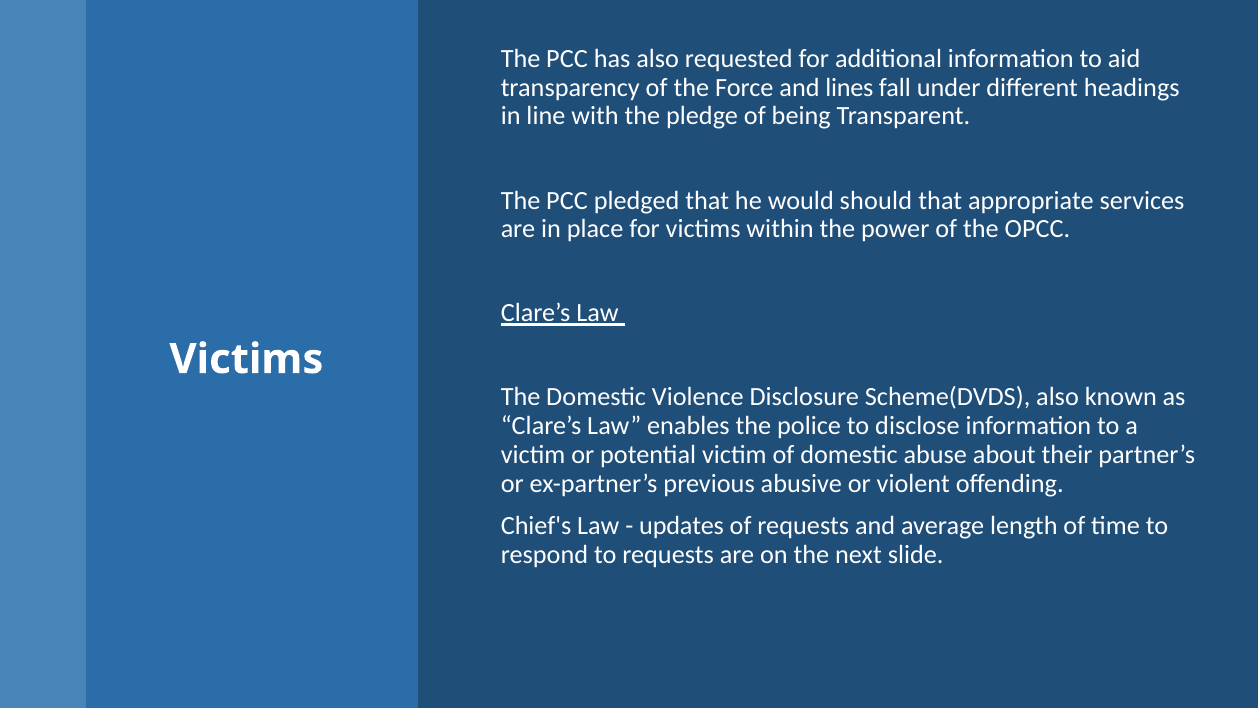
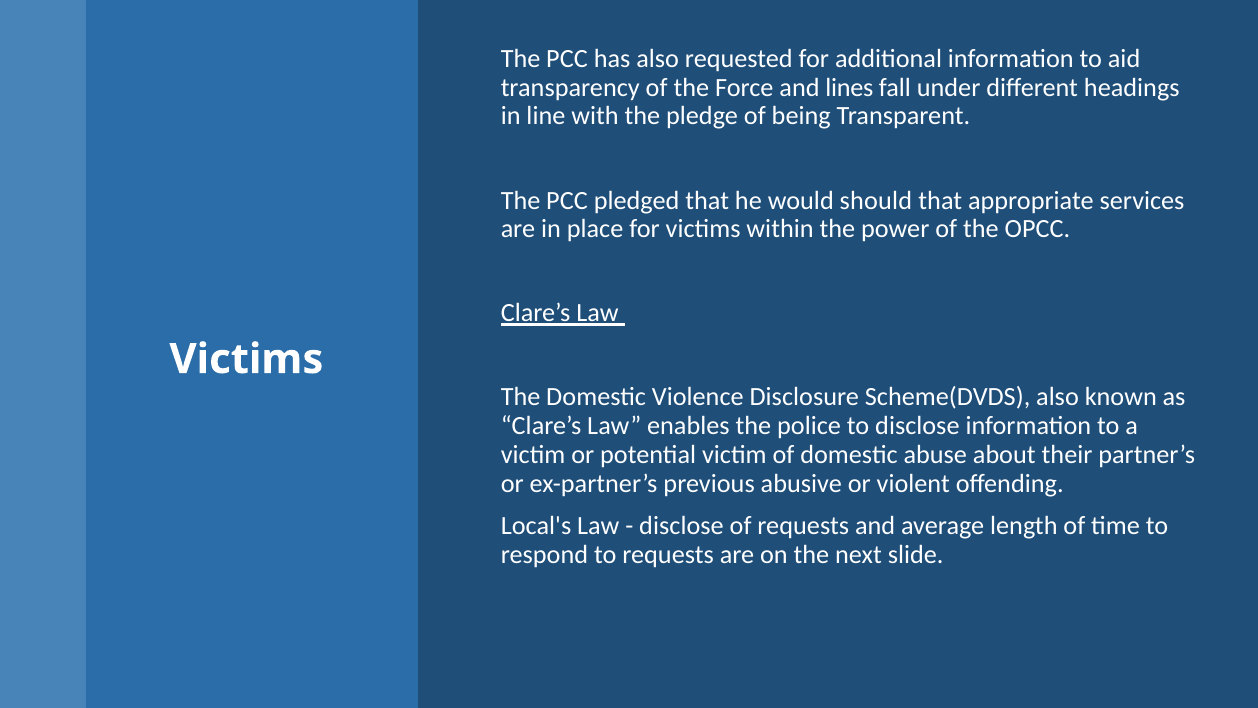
Chief's: Chief's -> Local's
updates at (682, 526): updates -> disclose
